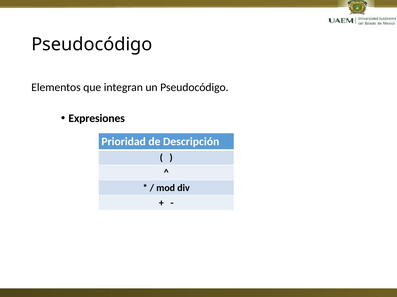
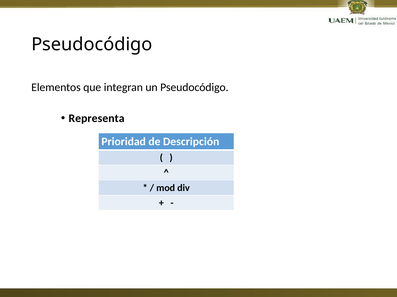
Expresiones: Expresiones -> Representa
